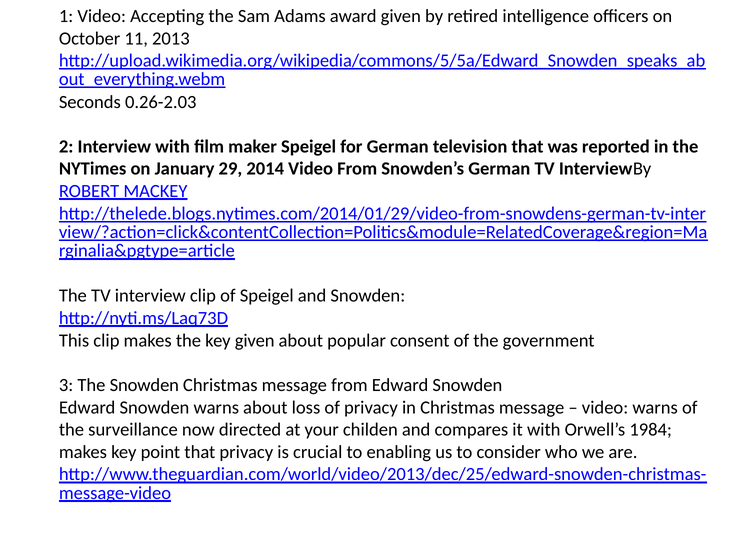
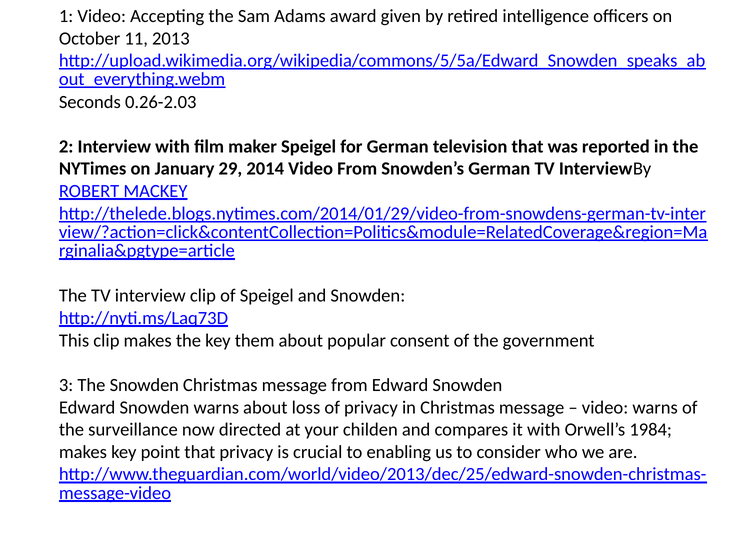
key given: given -> them
